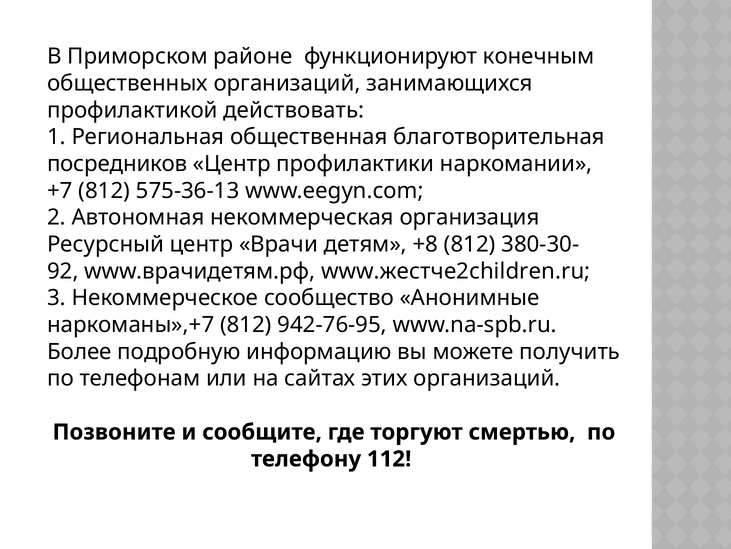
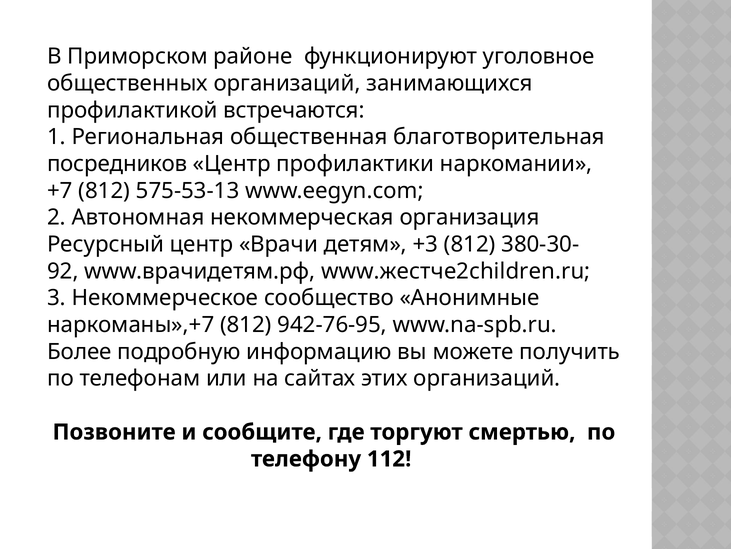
конечным: конечным -> уголовное
действовать: действовать -> встречаются
575-36-13: 575-36-13 -> 575-53-13
+8: +8 -> +3
